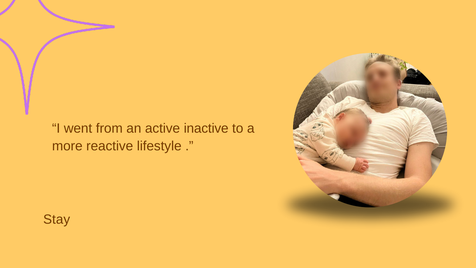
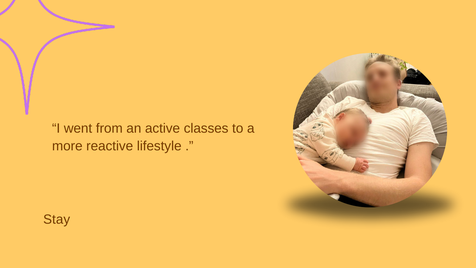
inactive: inactive -> classes
